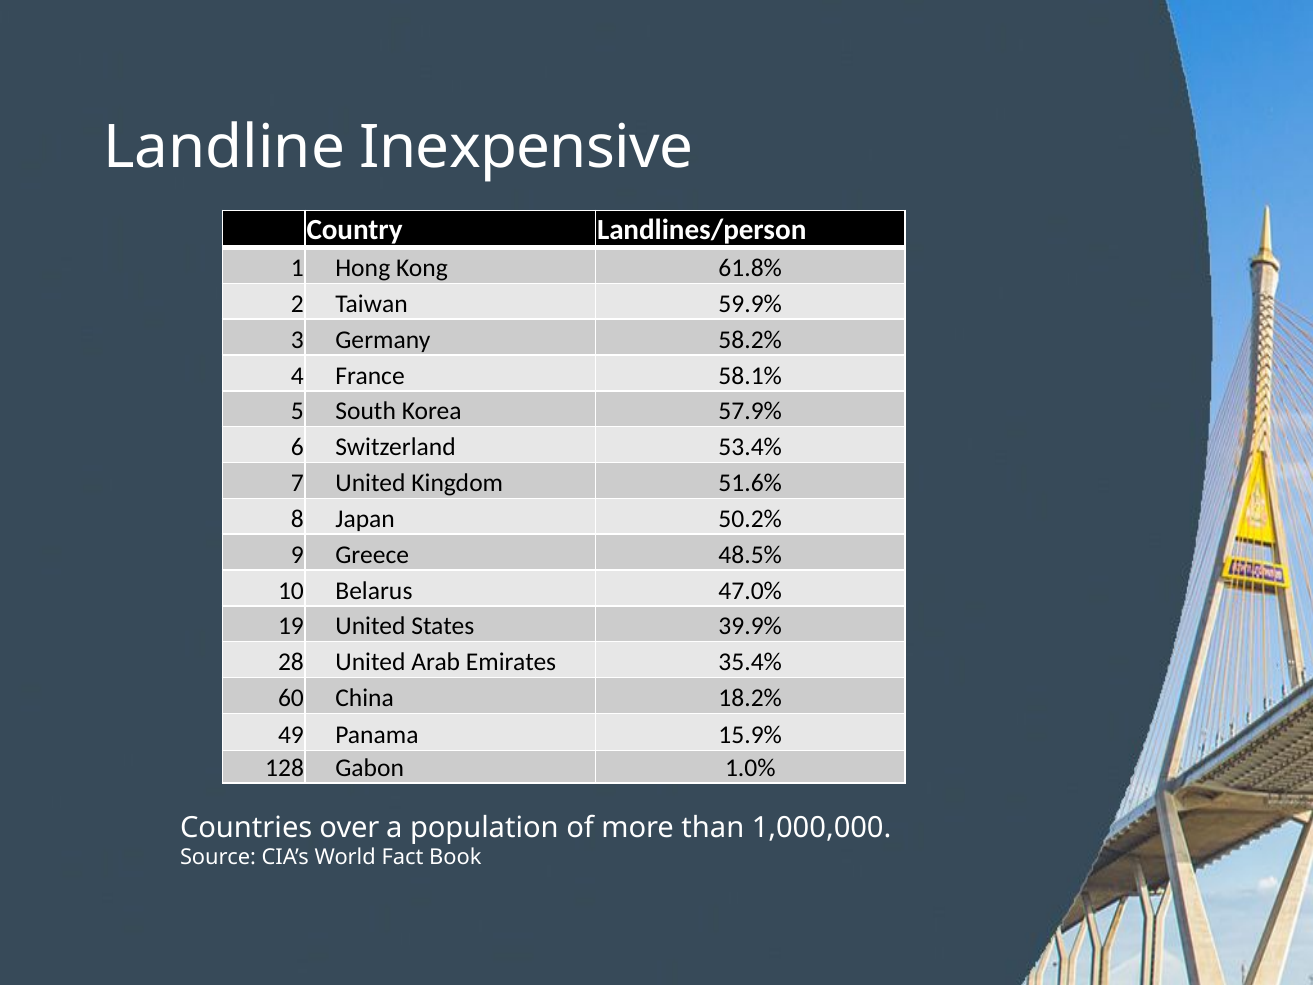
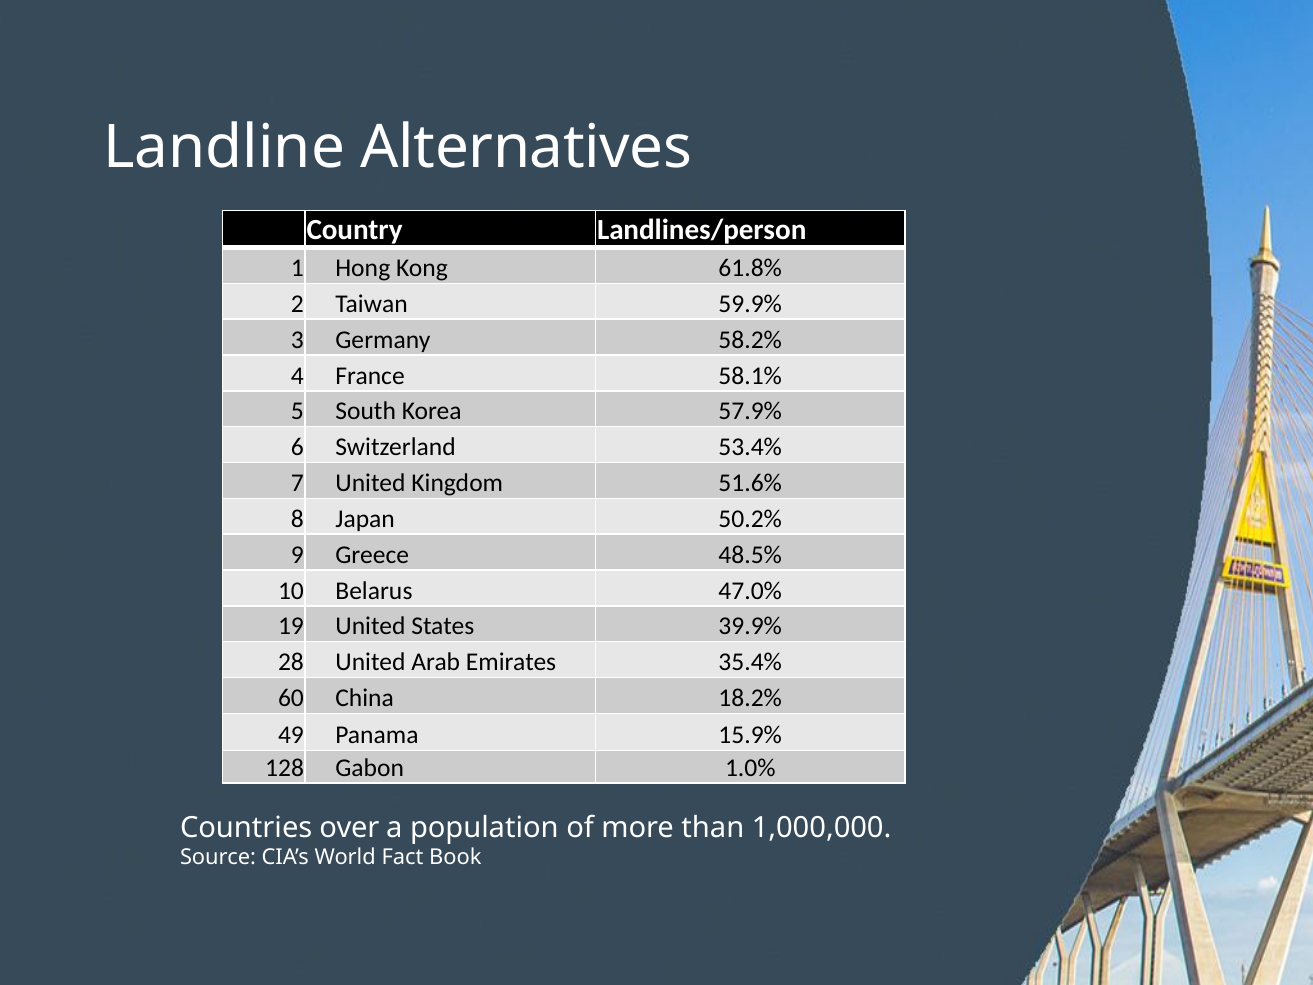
Inexpensive: Inexpensive -> Alternatives
